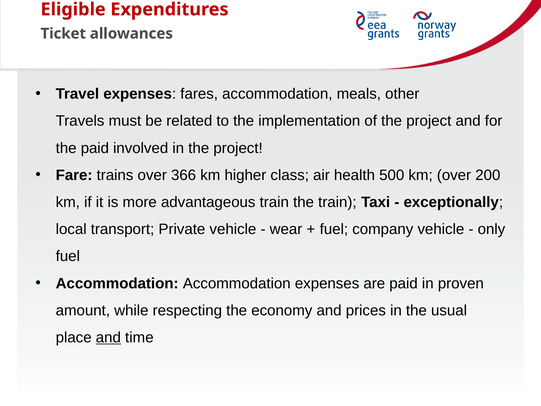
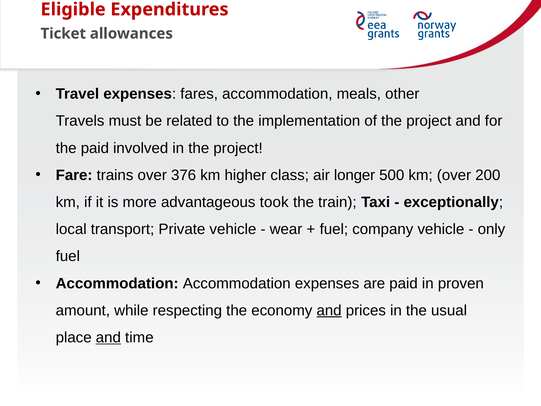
366: 366 -> 376
health: health -> longer
advantageous train: train -> took
and at (329, 310) underline: none -> present
